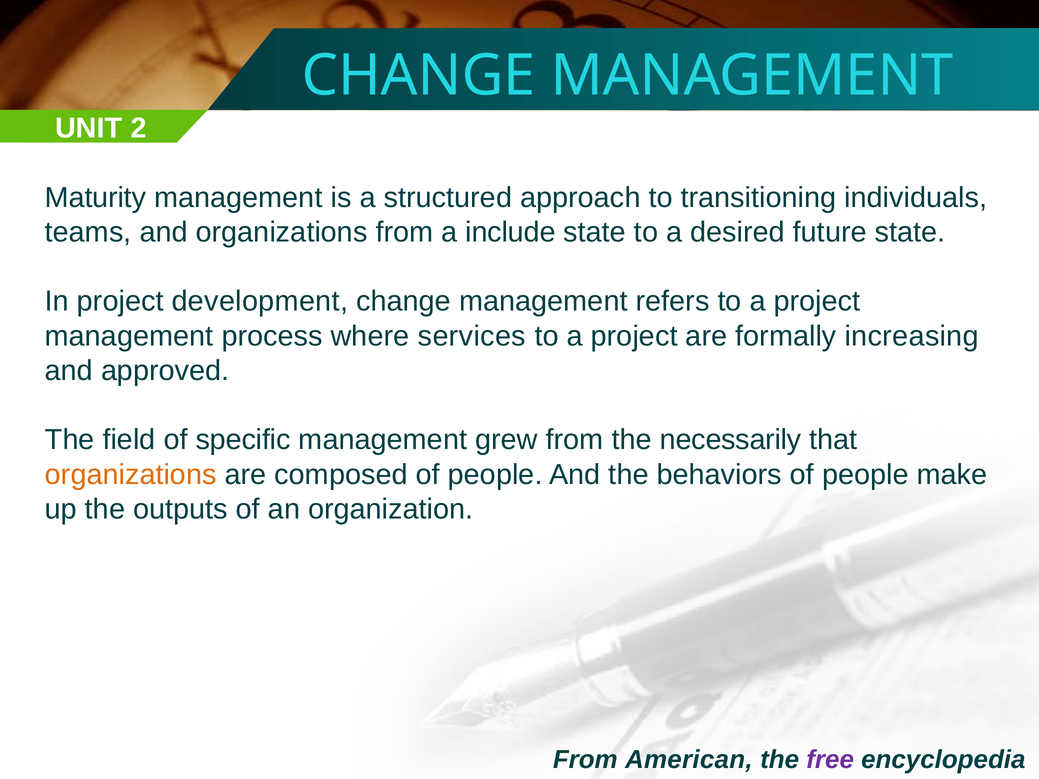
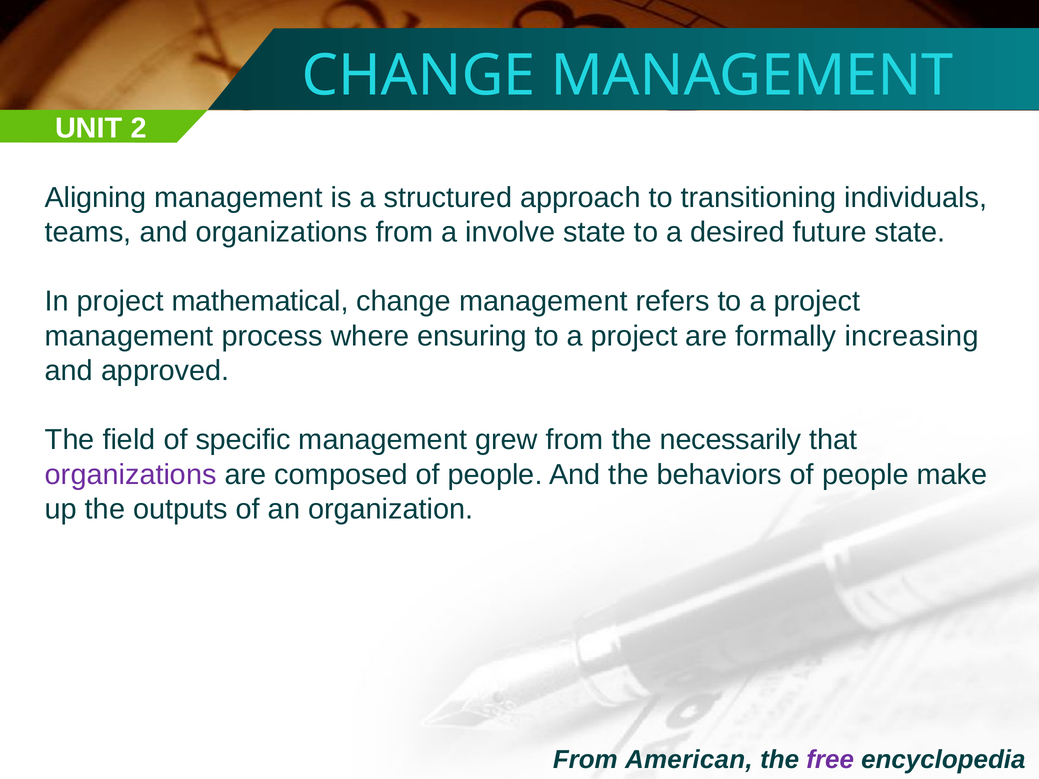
Maturity: Maturity -> Aligning
include: include -> involve
development: development -> mathematical
services: services -> ensuring
organizations at (131, 475) colour: orange -> purple
